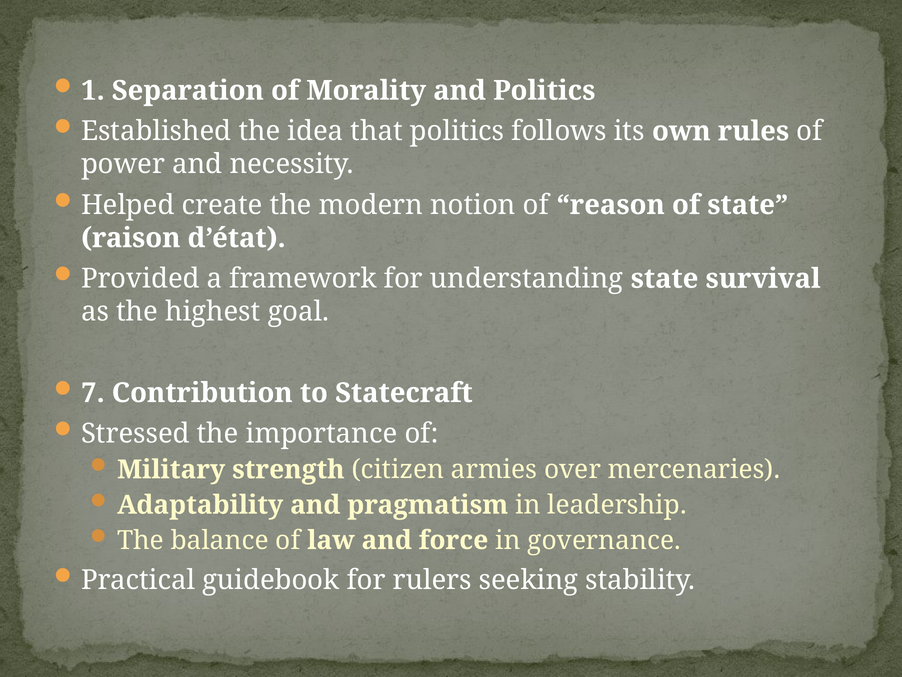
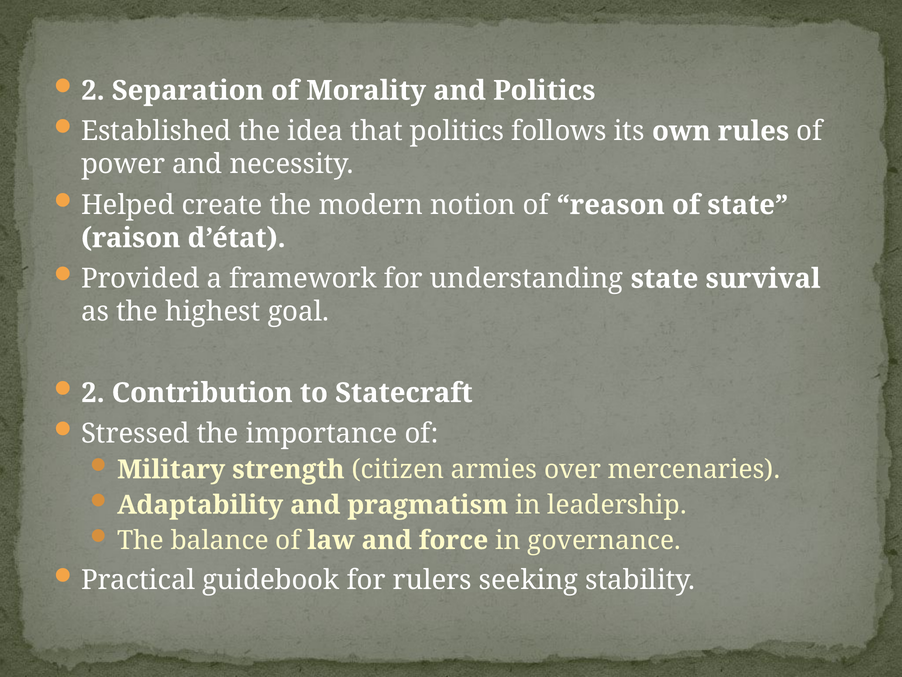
1 at (93, 91): 1 -> 2
7 at (93, 393): 7 -> 2
